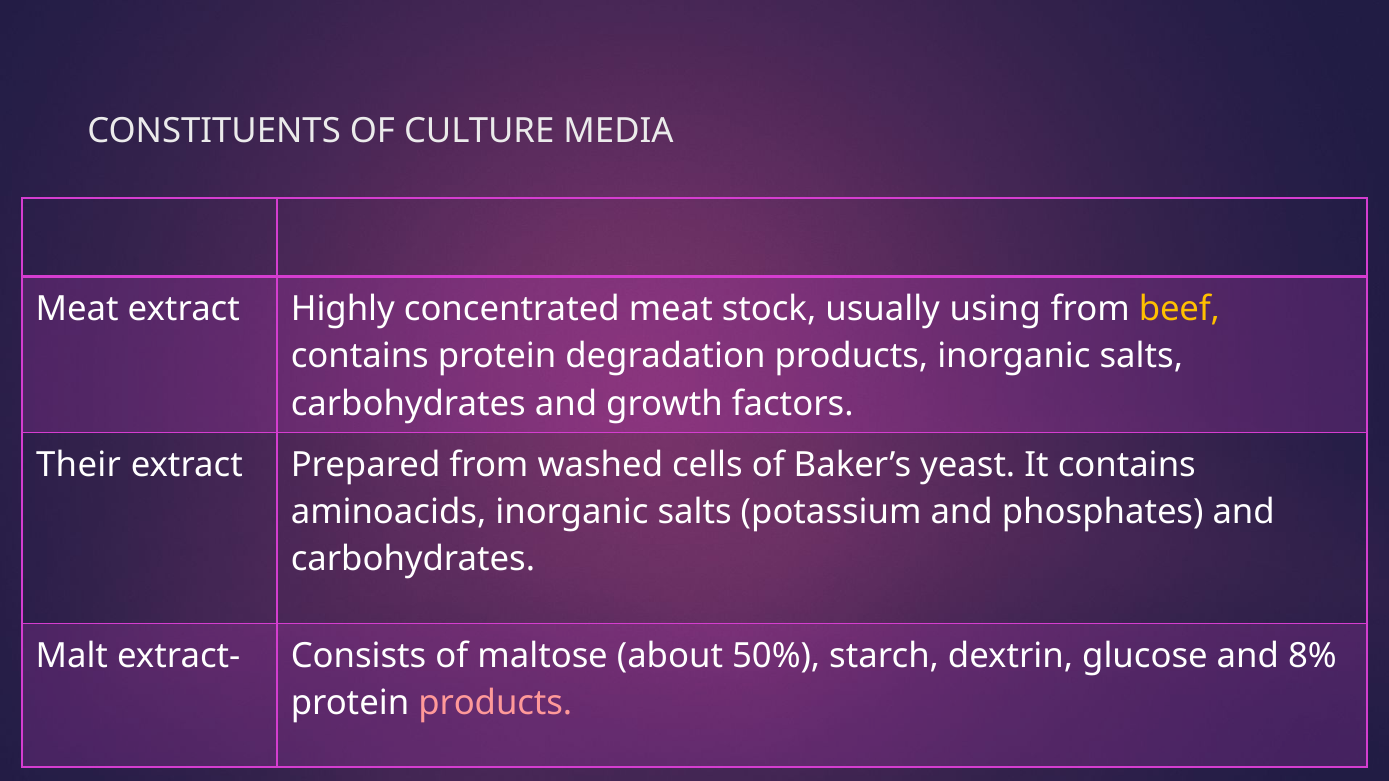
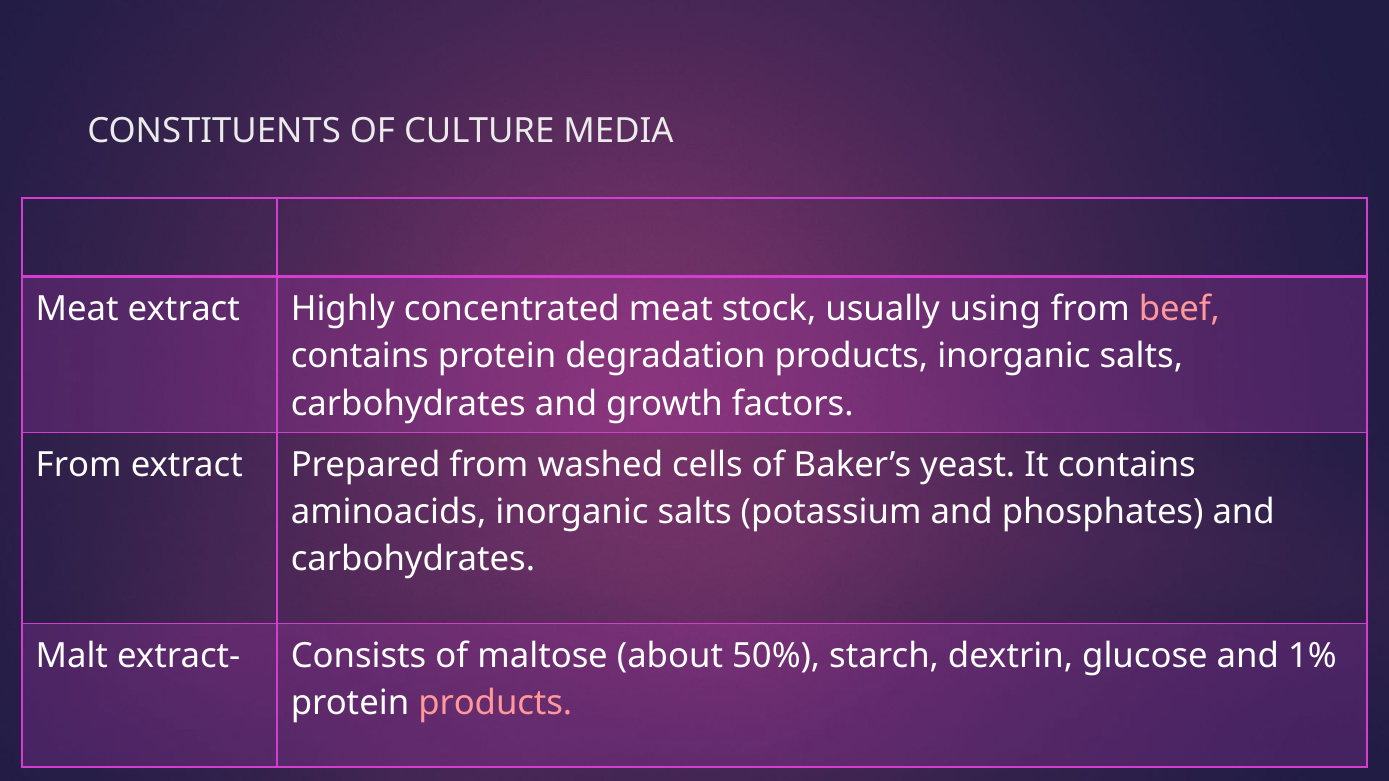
beef colour: yellow -> pink
Their at (79, 465): Their -> From
8%: 8% -> 1%
